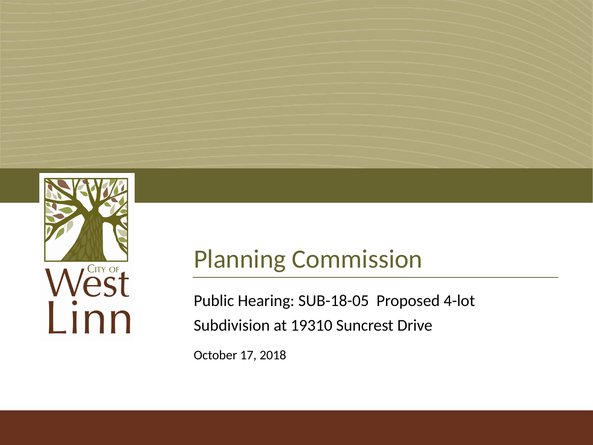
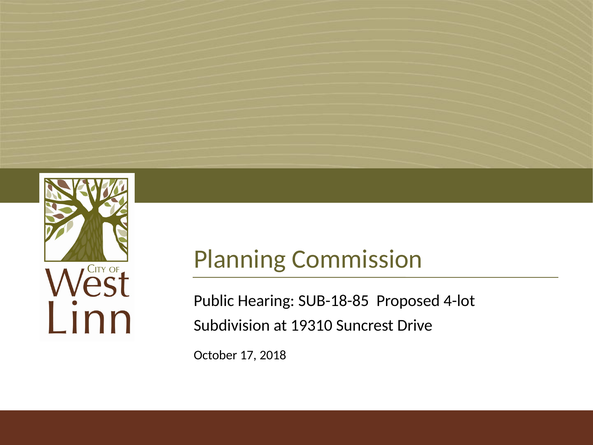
SUB-18-05: SUB-18-05 -> SUB-18-85
